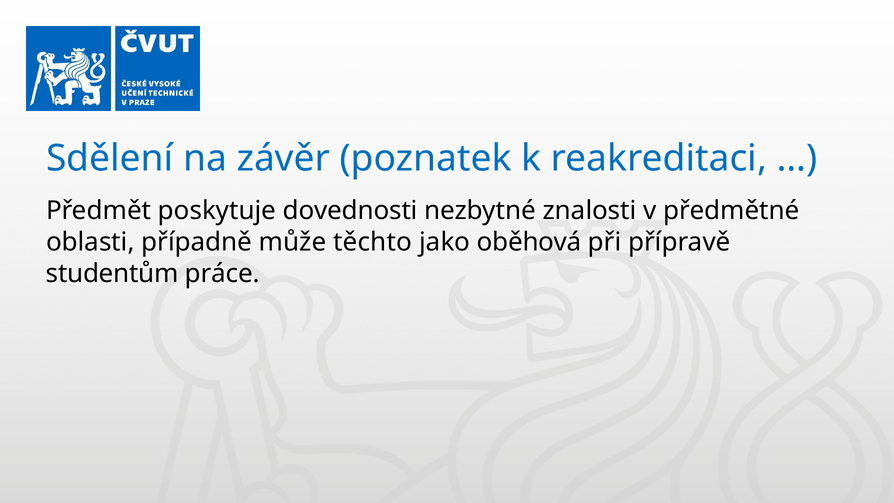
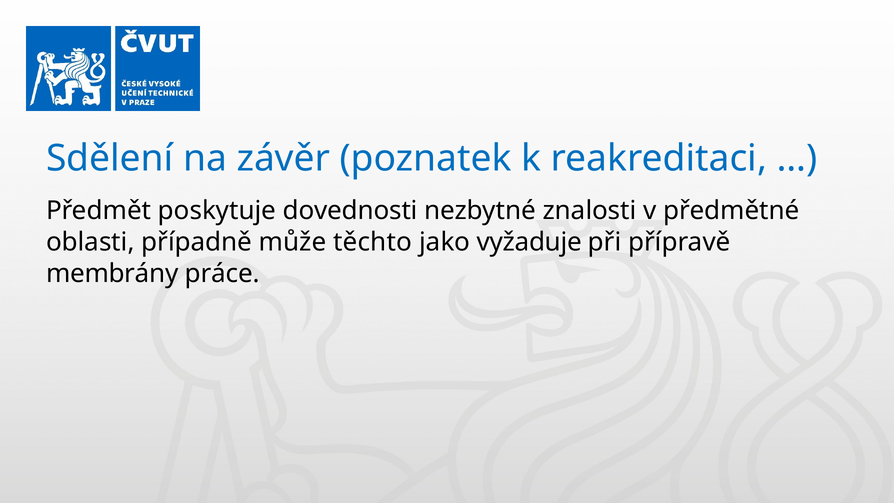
oběhová: oběhová -> vyžaduje
studentům: studentům -> membrány
